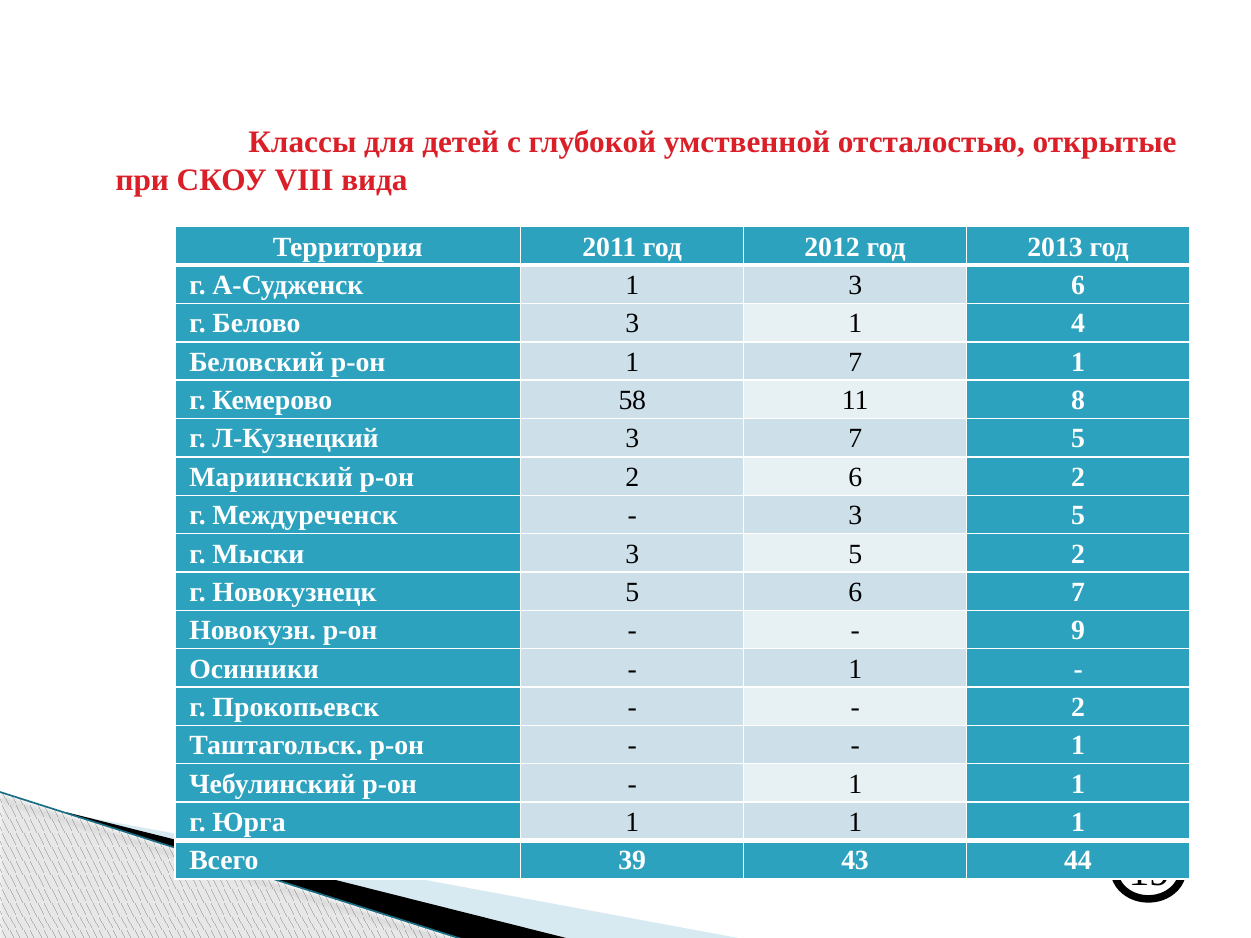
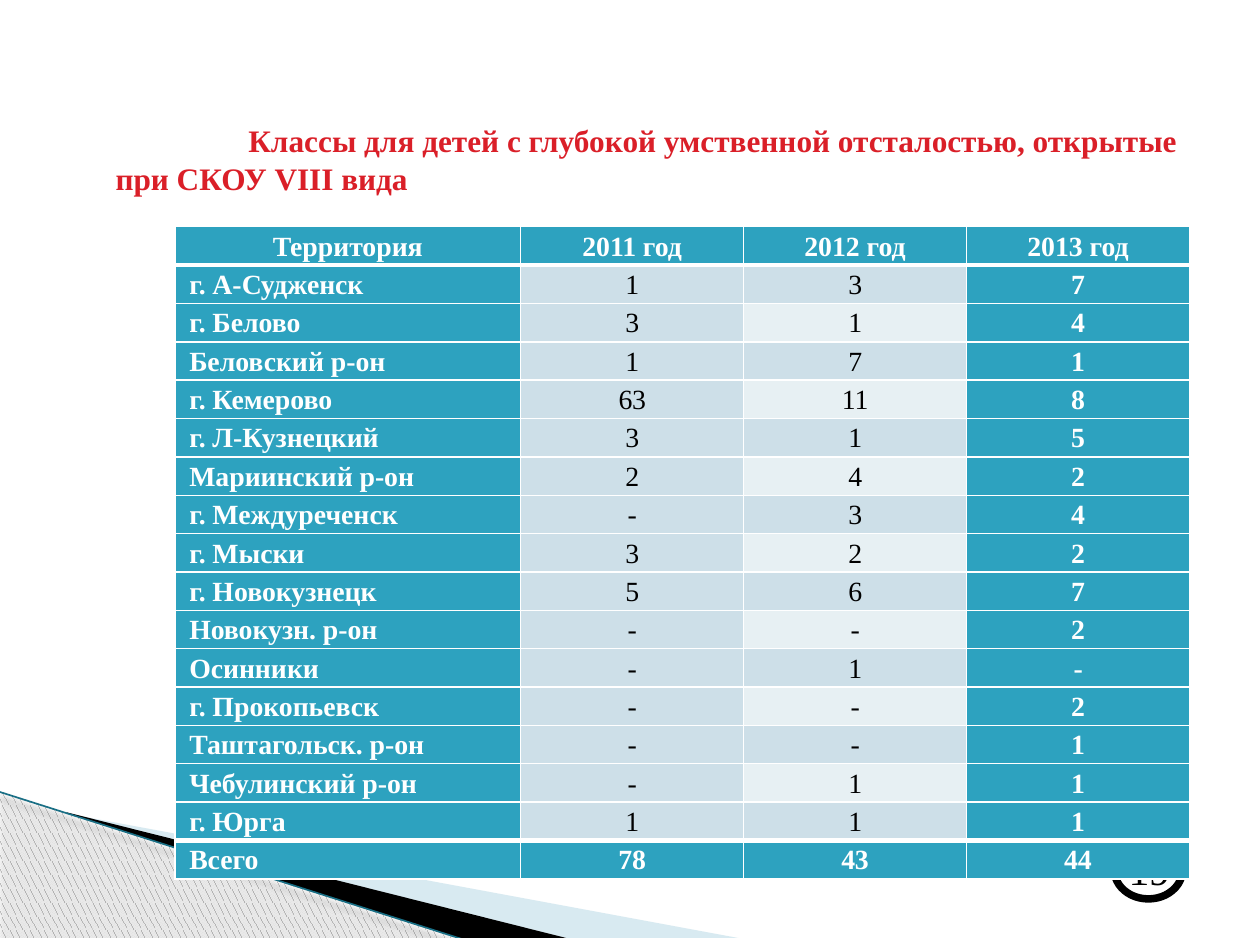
3 6: 6 -> 7
58: 58 -> 63
Л-Кузнецкий 3 7: 7 -> 1
2 6: 6 -> 4
5 at (1078, 516): 5 -> 4
Мыски 3 5: 5 -> 2
9 at (1078, 631): 9 -> 2
39: 39 -> 78
